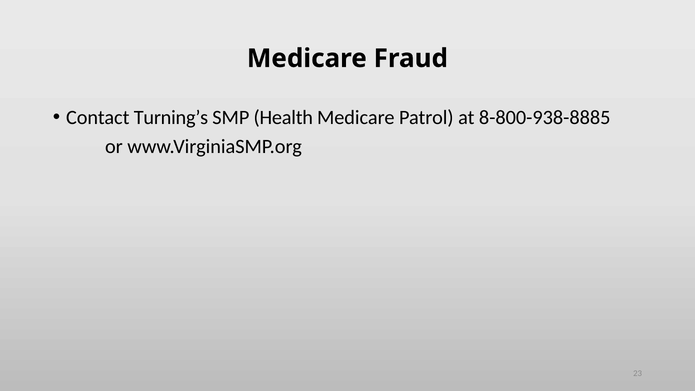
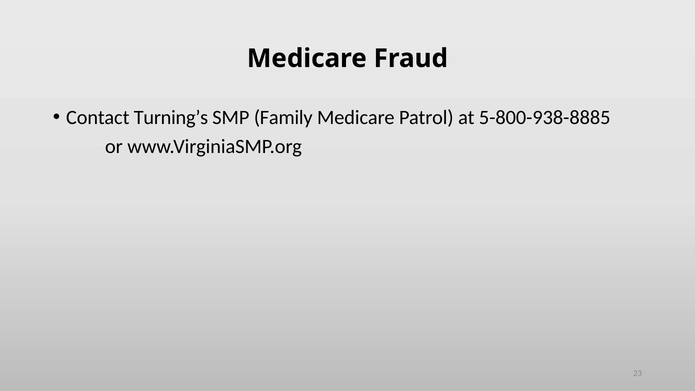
Health: Health -> Family
8-800-938-8885: 8-800-938-8885 -> 5-800-938-8885
